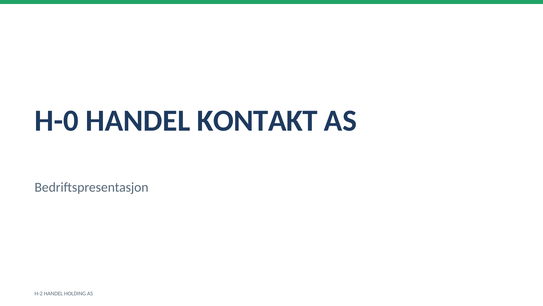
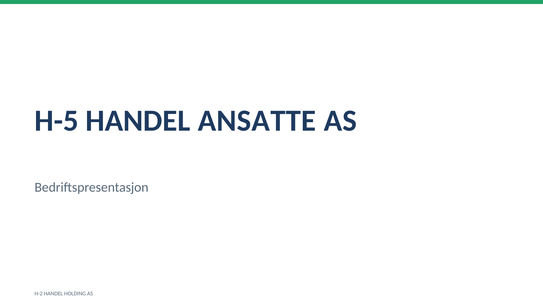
H-0: H-0 -> H-5
KONTAKT: KONTAKT -> ANSATTE
